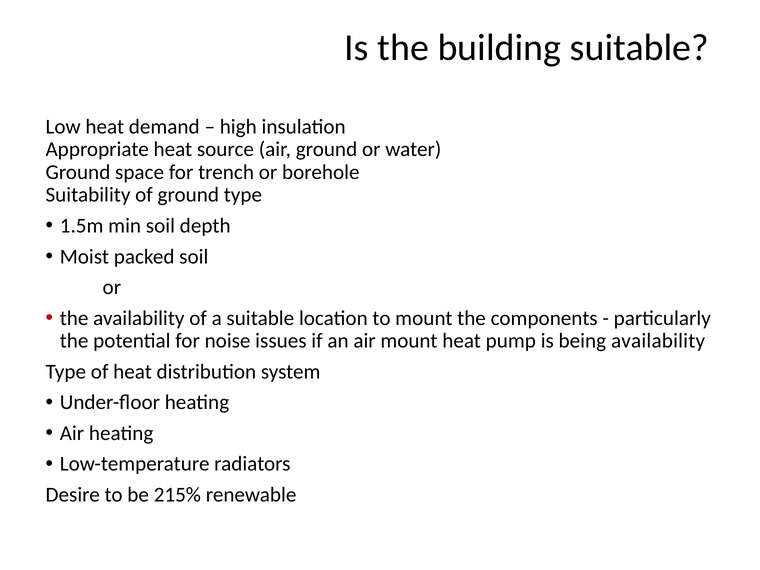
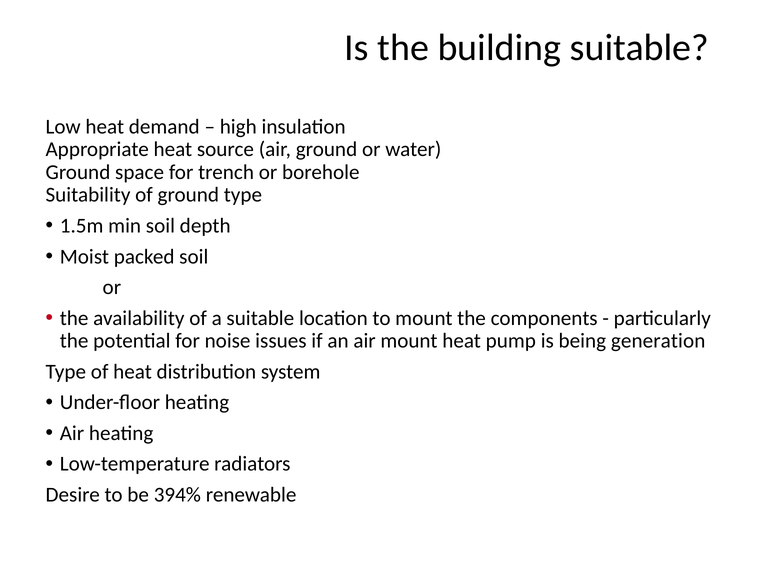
being availability: availability -> generation
215%: 215% -> 394%
